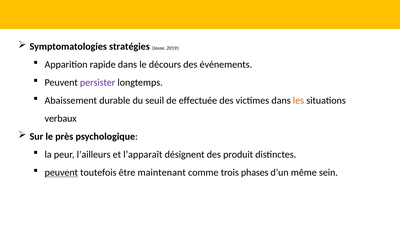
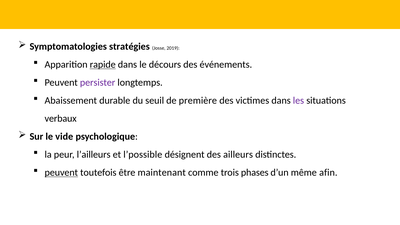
rapide underline: none -> present
effectuée: effectuée -> première
les colour: orange -> purple
près: près -> vide
l’apparaît: l’apparaît -> l’possible
produit: produit -> ailleurs
sein: sein -> afin
